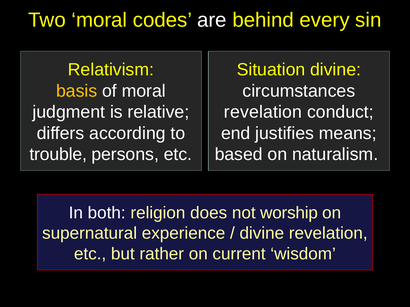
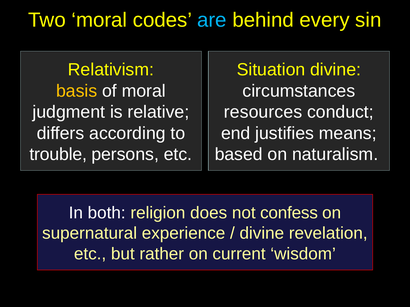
are colour: white -> light blue
revelation at (263, 112): revelation -> resources
worship: worship -> confess
